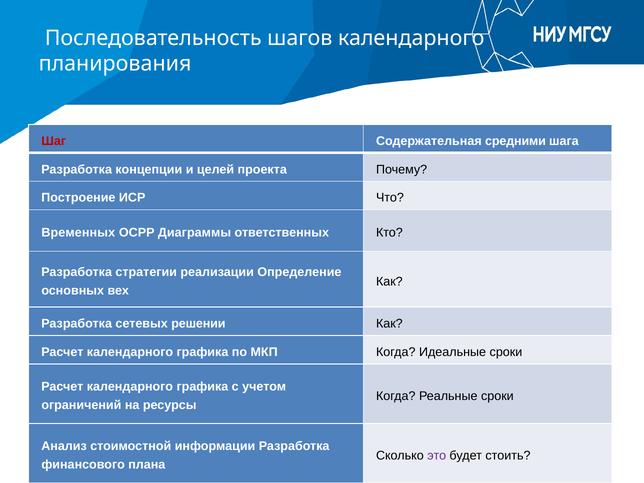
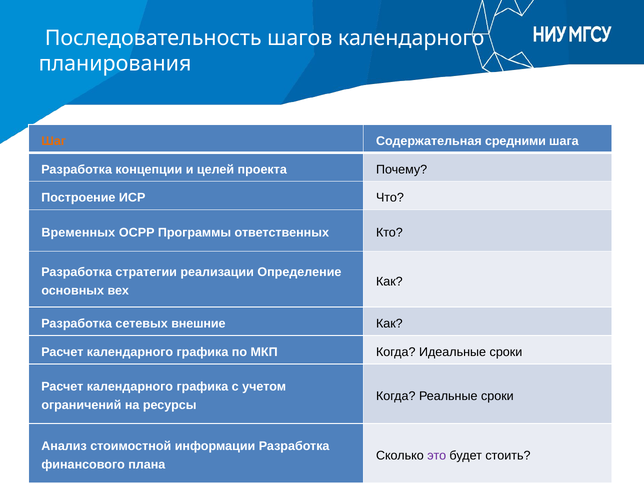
Шаг colour: red -> orange
Диаграммы: Диаграммы -> Программы
решении: решении -> внешние
